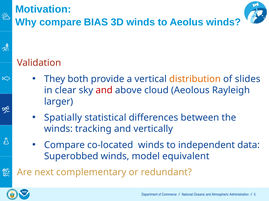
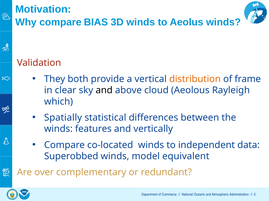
slides: slides -> frame
and at (104, 91) colour: red -> black
larger: larger -> which
tracking: tracking -> features
next: next -> over
